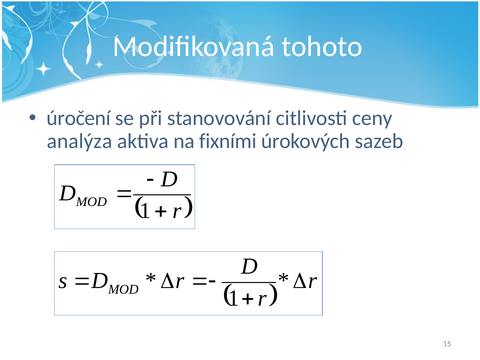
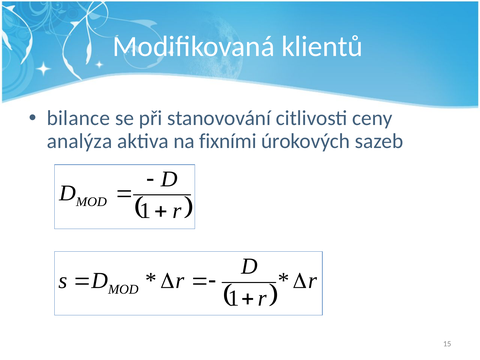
tohoto: tohoto -> klientů
úročení: úročení -> bilance
